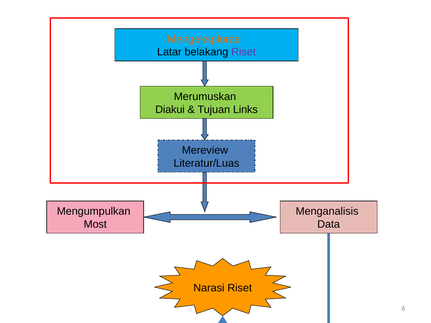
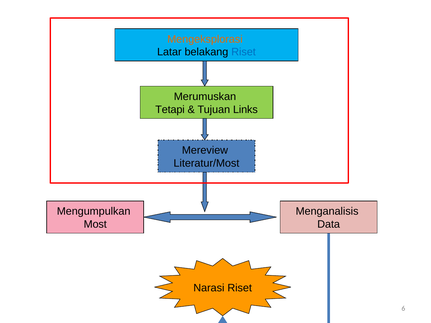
Riset at (244, 52) colour: purple -> blue
Diakui: Diakui -> Tetapi
Literatur/Luas: Literatur/Luas -> Literatur/Most
